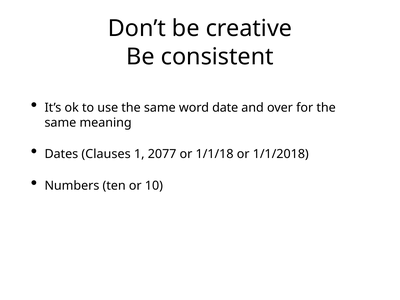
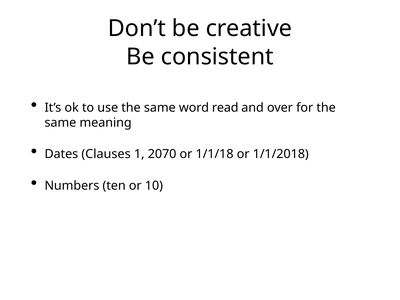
date: date -> read
2077: 2077 -> 2070
